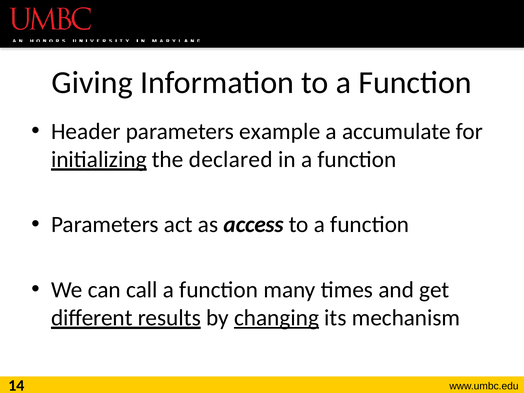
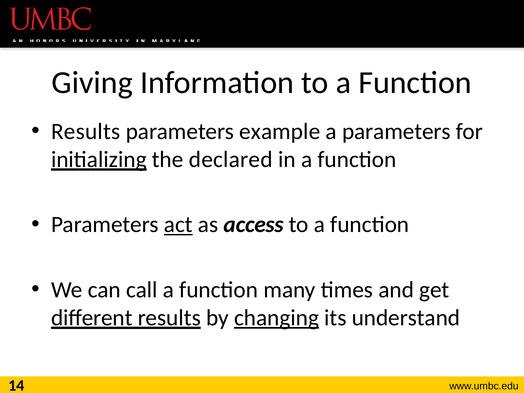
Header at (86, 131): Header -> Results
a accumulate: accumulate -> parameters
act underline: none -> present
mechanism: mechanism -> understand
